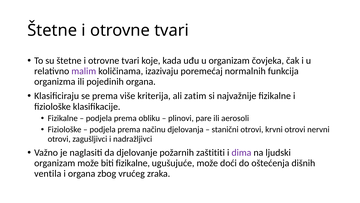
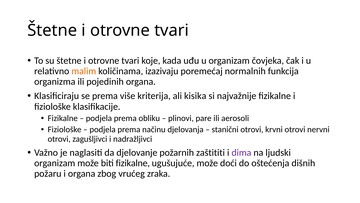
malim colour: purple -> orange
zatim: zatim -> kisika
ventila: ventila -> požaru
